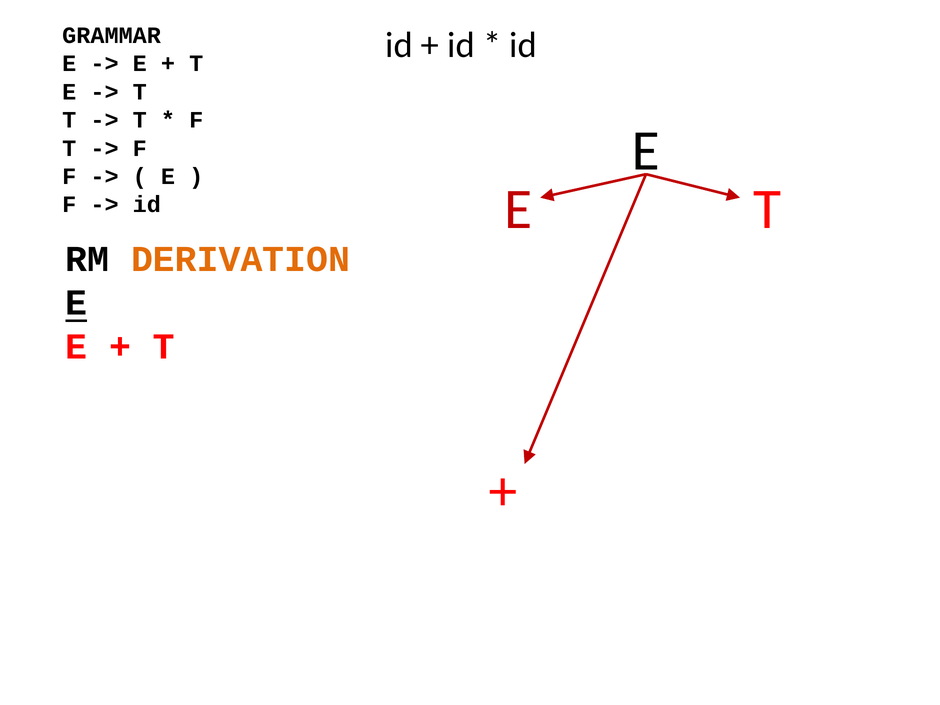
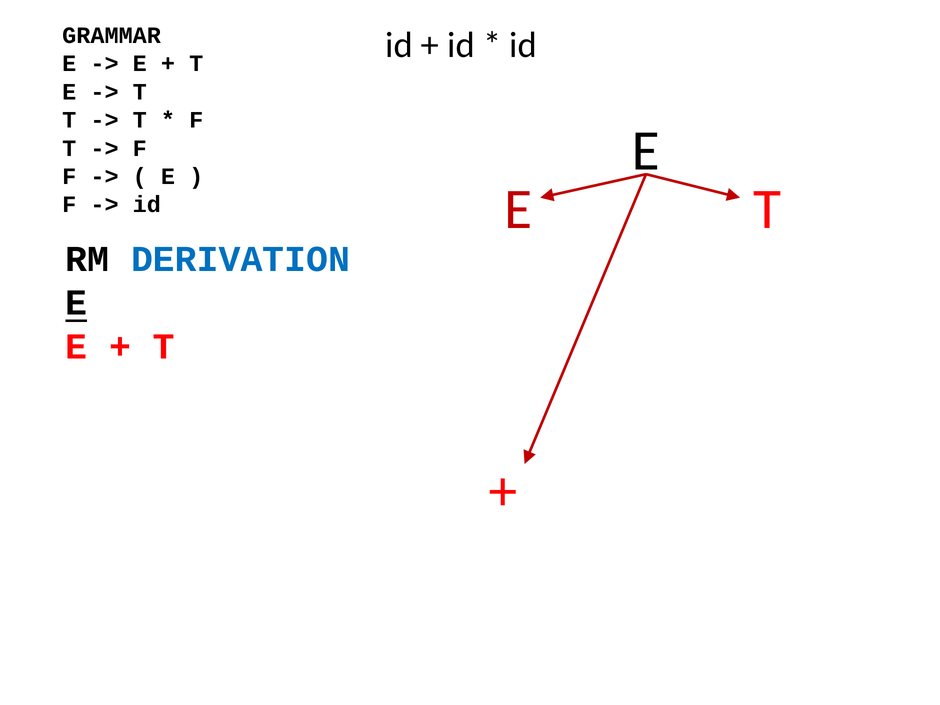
DERIVATION colour: orange -> blue
